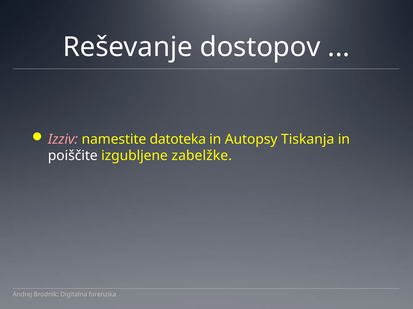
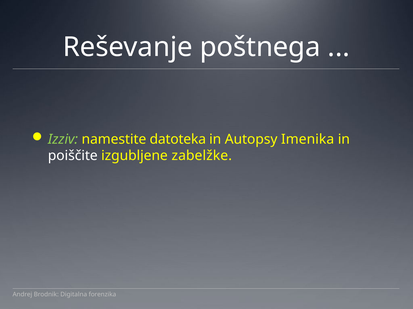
dostopov: dostopov -> poštnega
Izziv colour: pink -> light green
Tiskanja: Tiskanja -> Imenika
